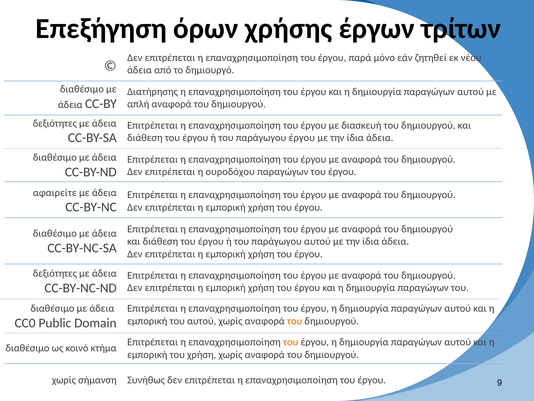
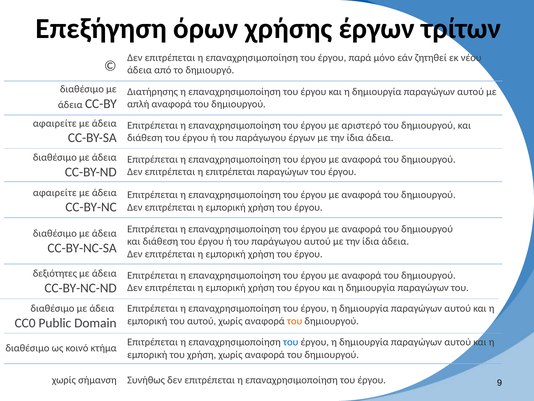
δεξιότητες at (55, 123): δεξιότητες -> αφαιρείτε
διασκευή: διασκευή -> αριστερό
παράγωγου έργου: έργου -> έργων
η ουροδόχου: ουροδόχου -> επιτρέπεται
του at (291, 342) colour: orange -> blue
